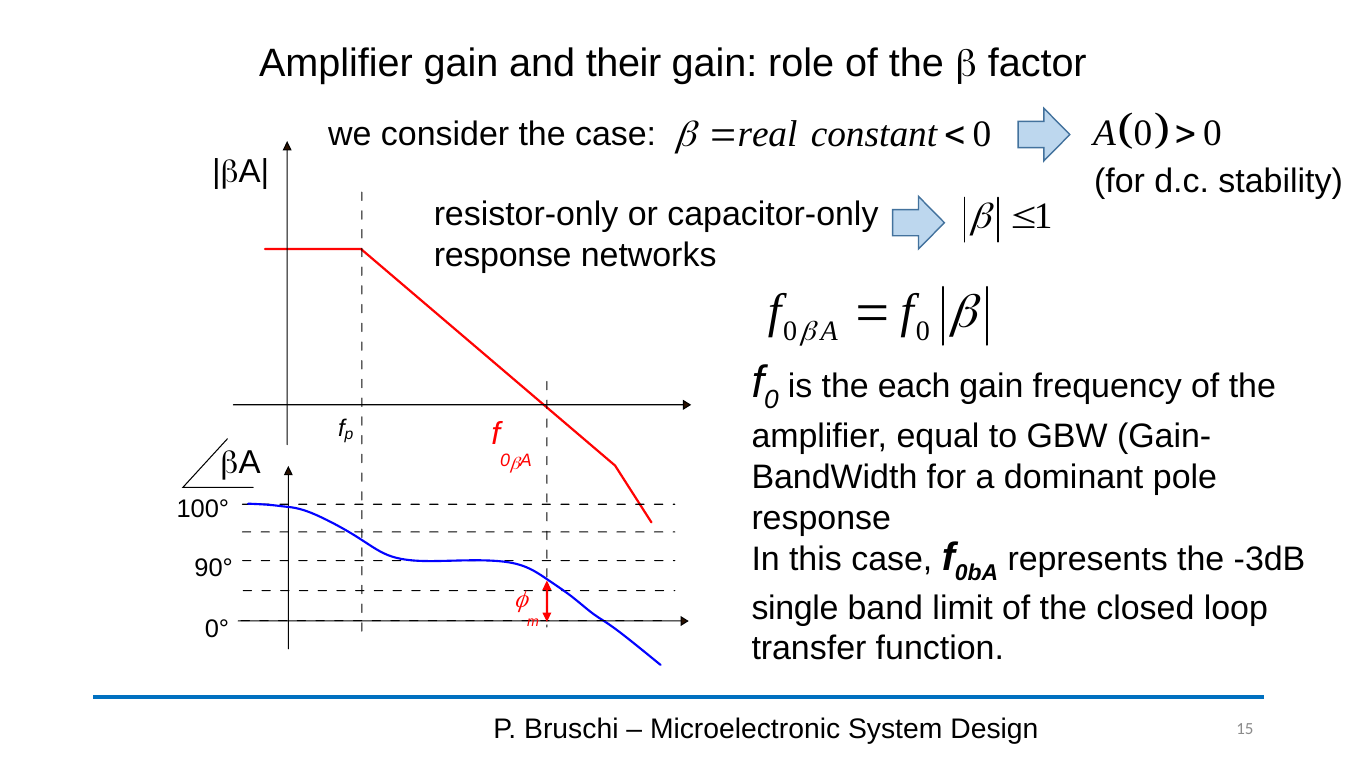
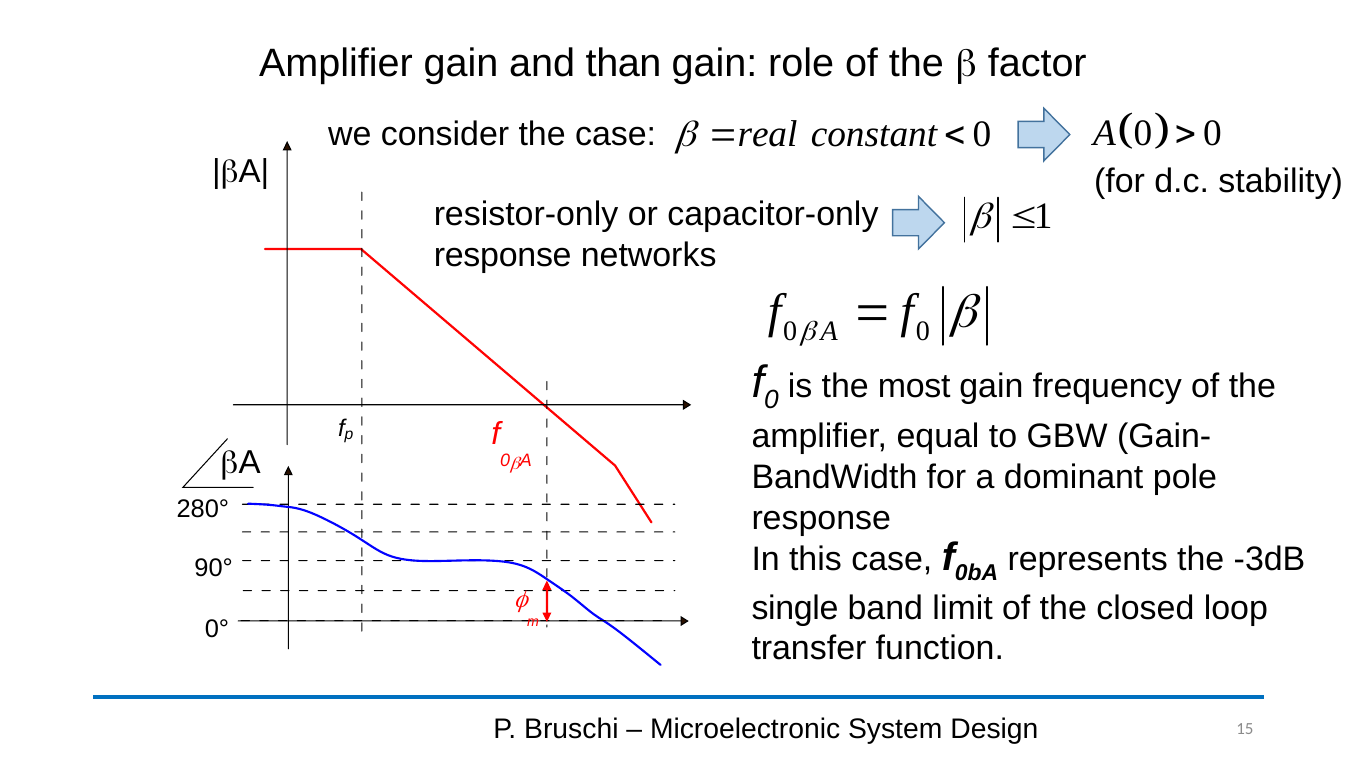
their: their -> than
each: each -> most
100°: 100° -> 280°
